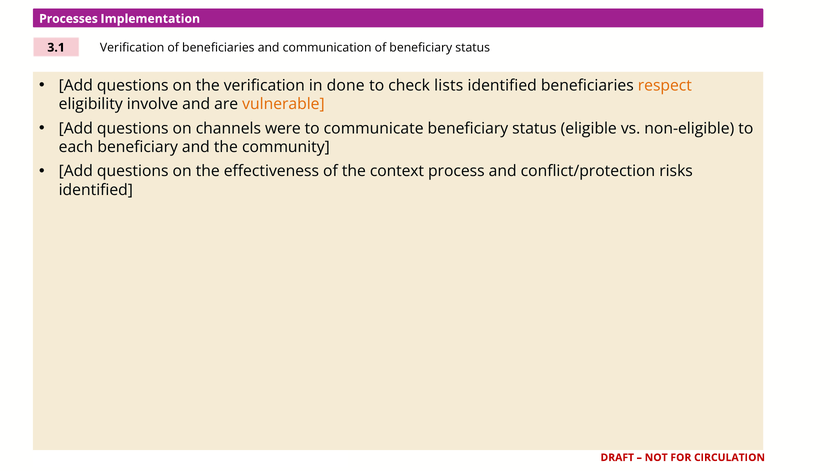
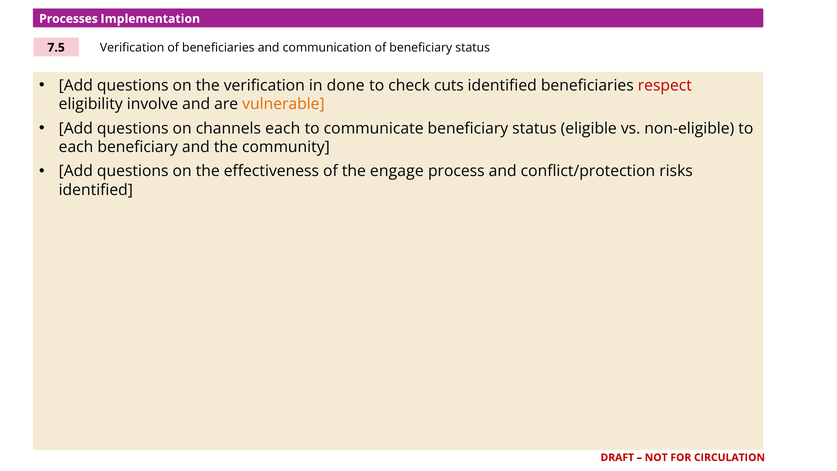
3.1: 3.1 -> 7.5
lists: lists -> cuts
respect colour: orange -> red
channels were: were -> each
context: context -> engage
